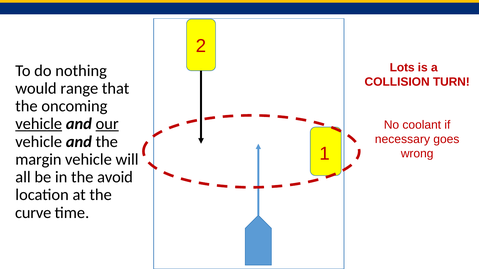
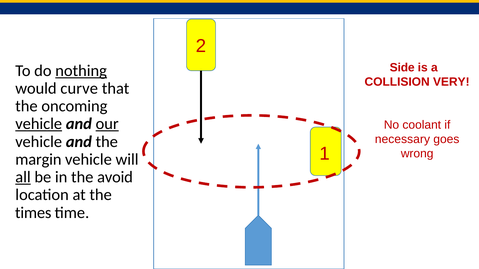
Lots: Lots -> Side
nothing underline: none -> present
TURN: TURN -> VERY
range: range -> curve
all underline: none -> present
curve: curve -> times
